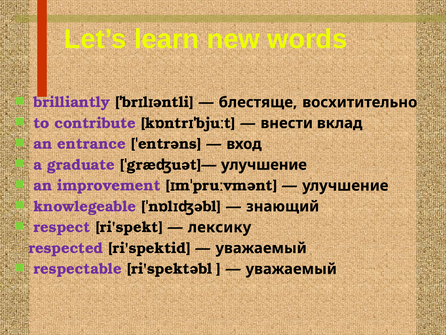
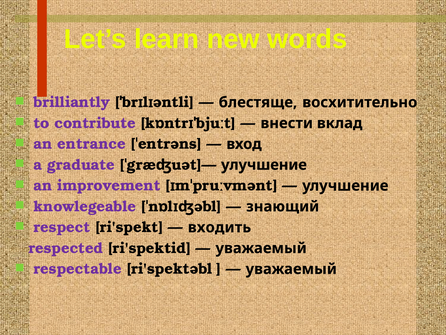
лексику: лексику -> входить
